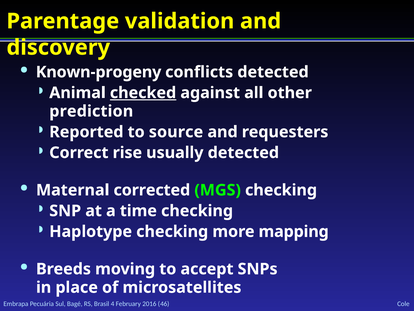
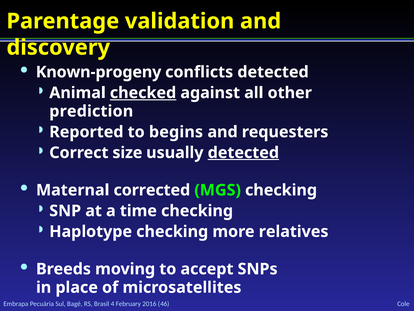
source: source -> begins
rise: rise -> size
detected at (243, 152) underline: none -> present
mapping: mapping -> relatives
